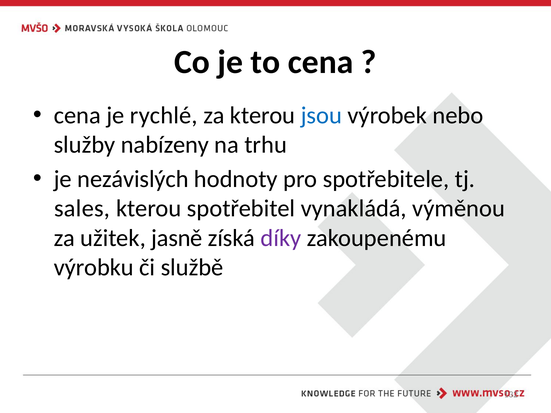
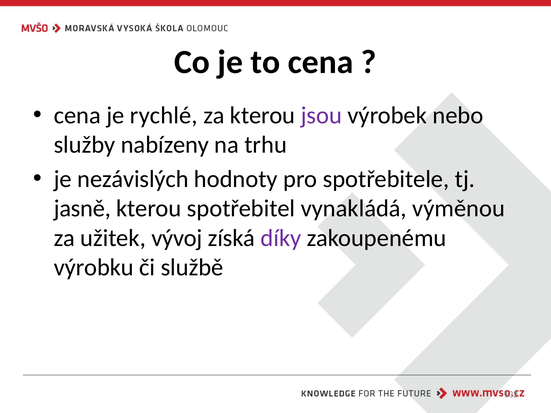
jsou colour: blue -> purple
sales: sales -> jasně
jasně: jasně -> vývoj
